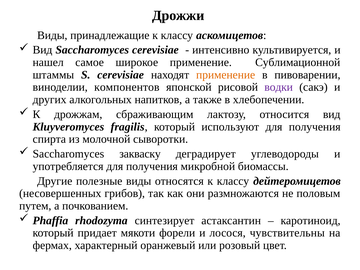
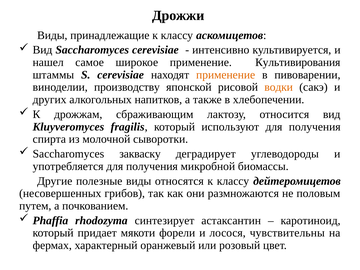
Сублимационной: Сублимационной -> Культивирования
компонентов: компонентов -> производству
водки colour: purple -> orange
